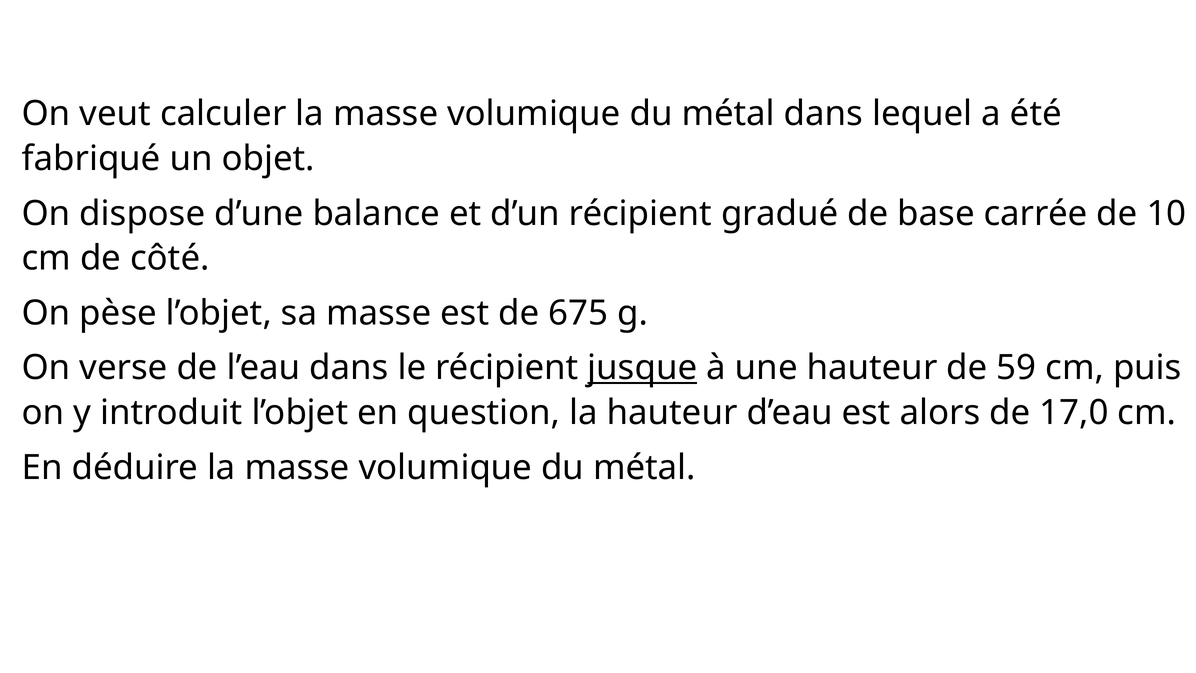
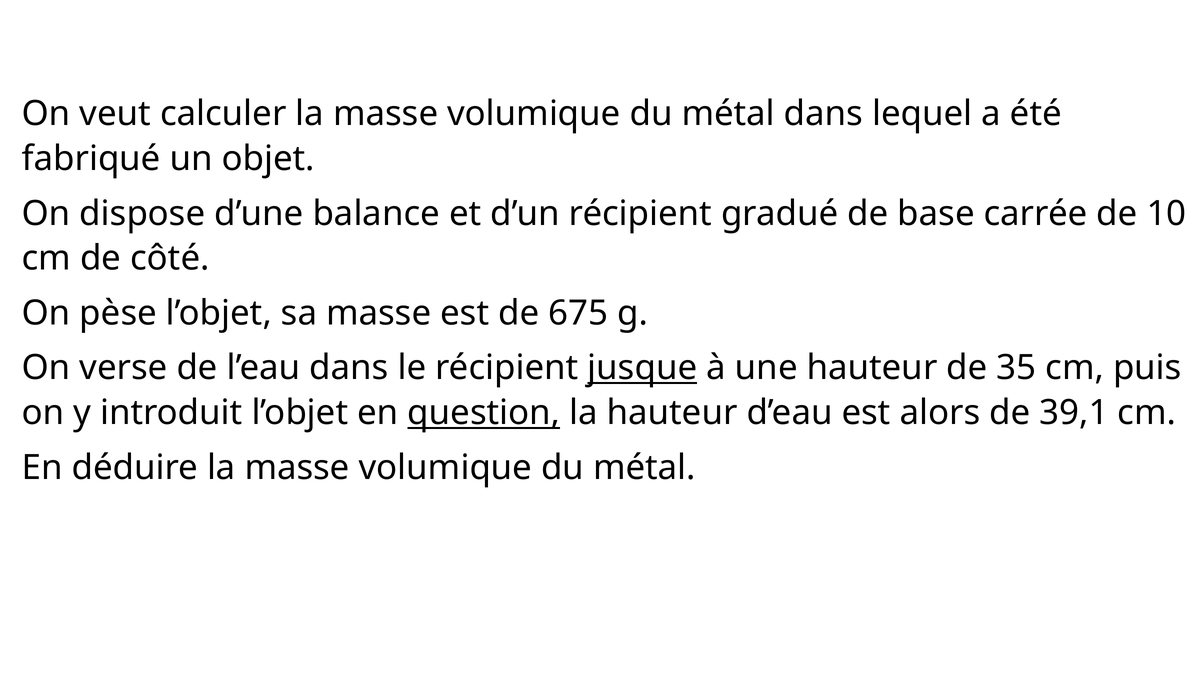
59: 59 -> 35
question underline: none -> present
17,0: 17,0 -> 39,1
